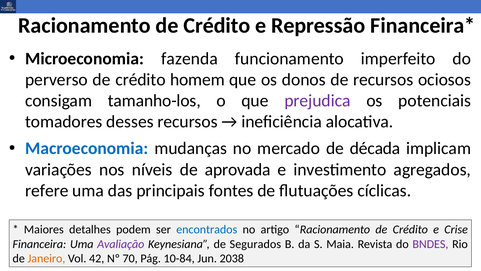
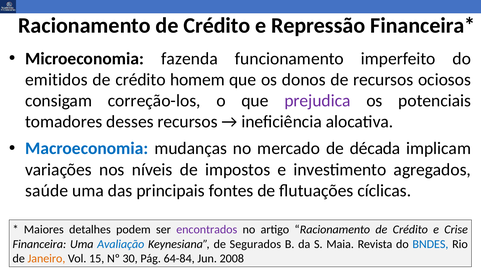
perverso: perverso -> emitidos
tamanho-los: tamanho-los -> correção-los
aprovada: aprovada -> impostos
refere: refere -> saúde
encontrados colour: blue -> purple
Avaliação colour: purple -> blue
BNDES colour: purple -> blue
42: 42 -> 15
70: 70 -> 30
10-84: 10-84 -> 64-84
2038: 2038 -> 2008
